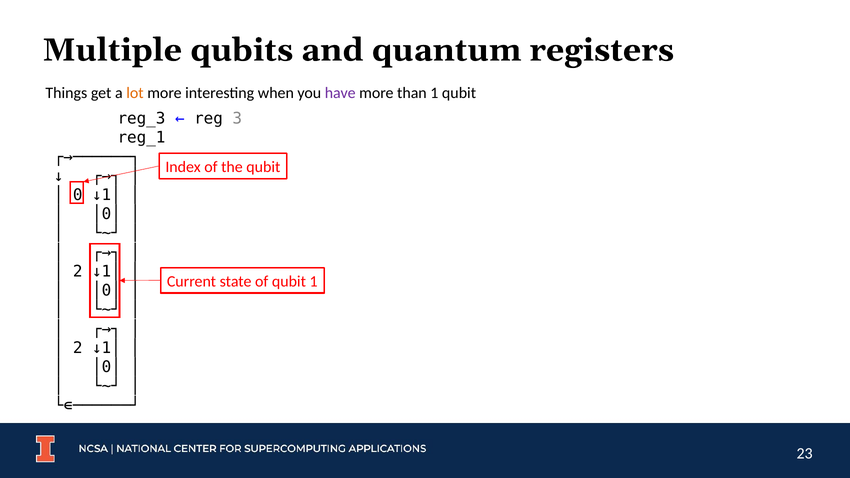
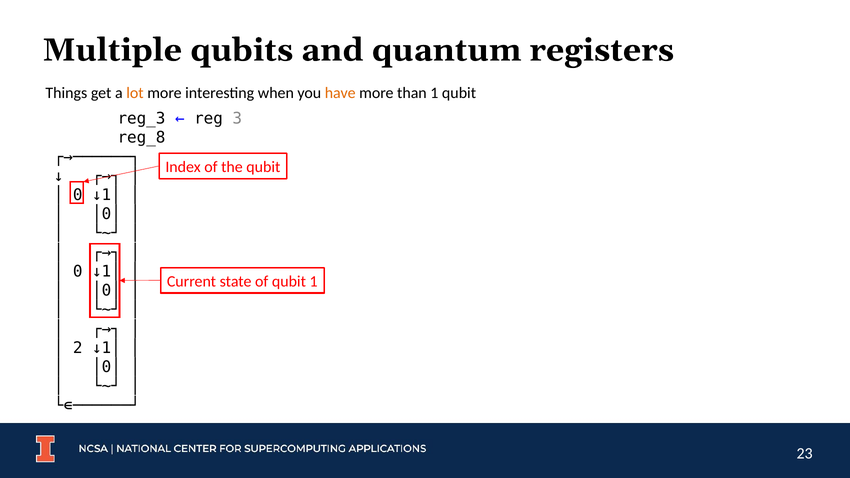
have colour: purple -> orange
reg_1: reg_1 -> reg_8
2 at (78, 272): 2 -> 0
